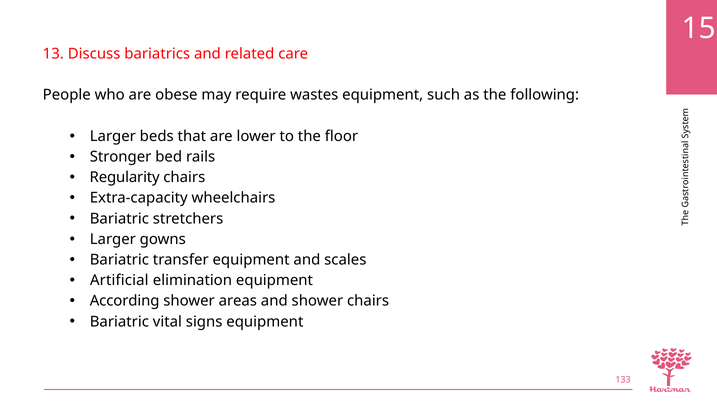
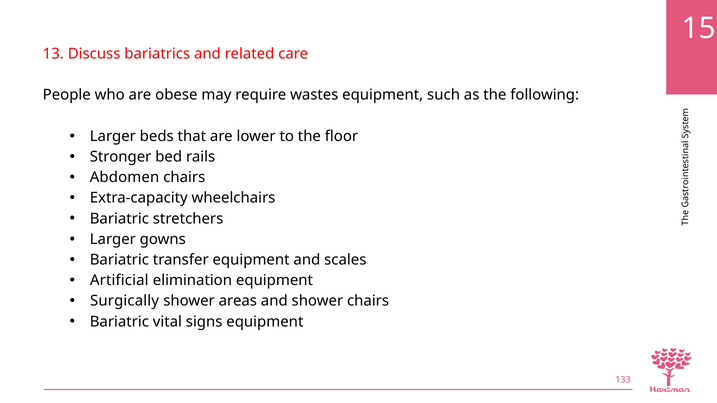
Regularity: Regularity -> Abdomen
According: According -> Surgically
